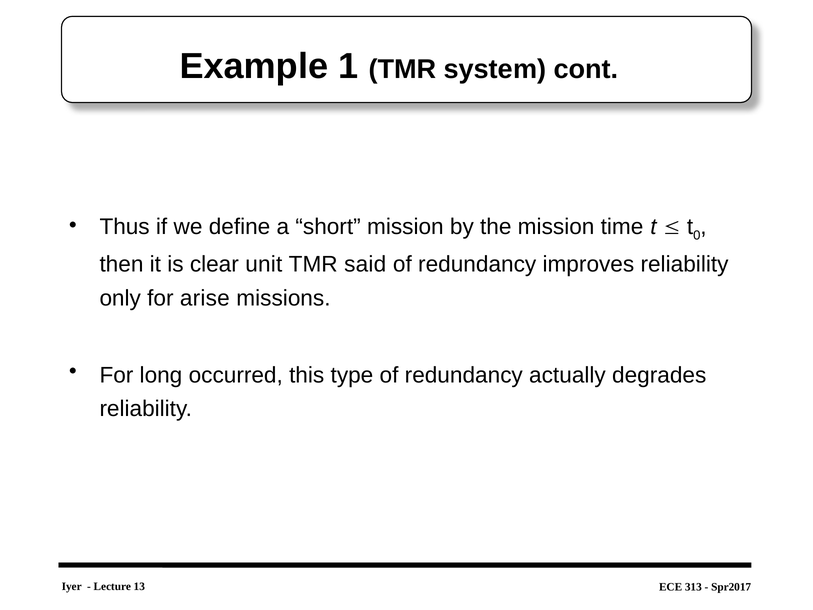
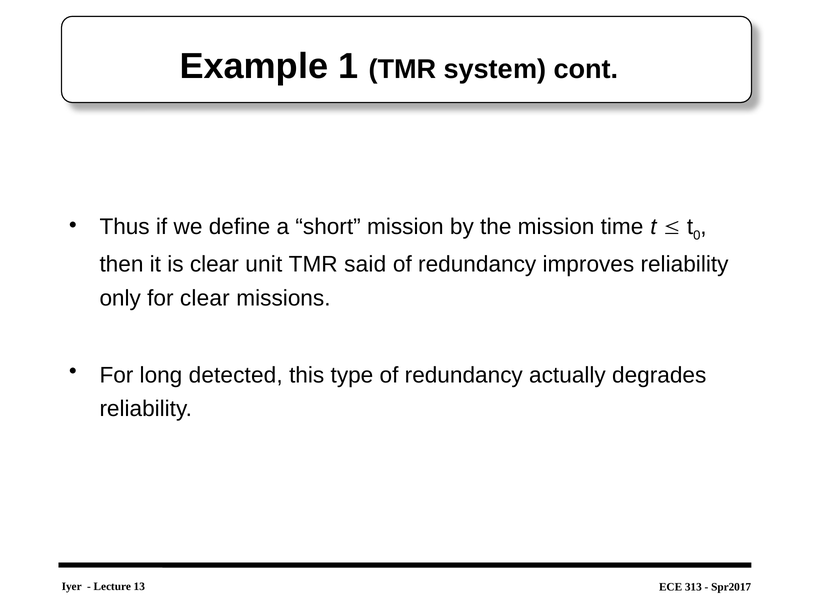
for arise: arise -> clear
occurred: occurred -> detected
